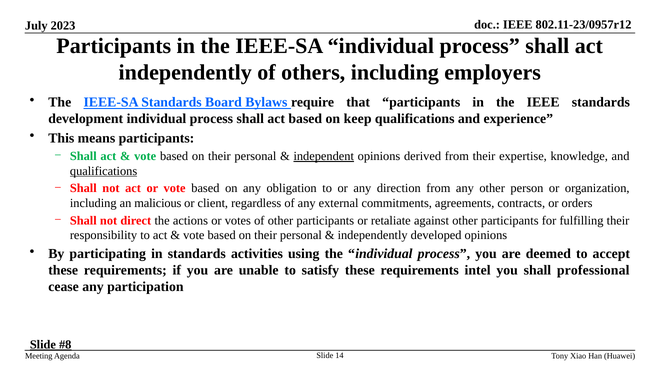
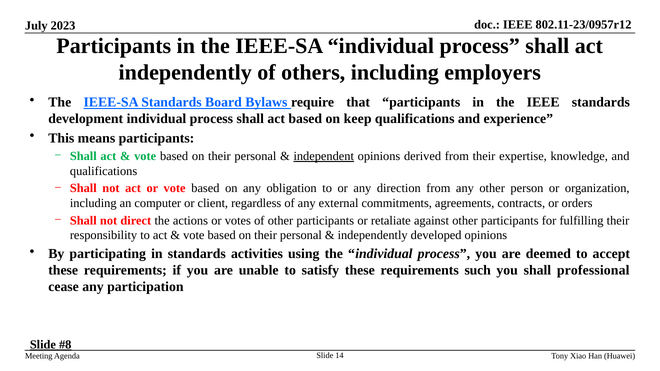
qualifications at (104, 171) underline: present -> none
malicious: malicious -> computer
intel: intel -> such
